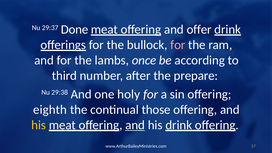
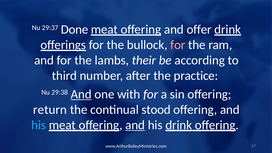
once: once -> their
prepare: prepare -> practice
And at (81, 94) underline: none -> present
holy: holy -> with
eighth: eighth -> return
those: those -> stood
his at (39, 125) colour: yellow -> light blue
